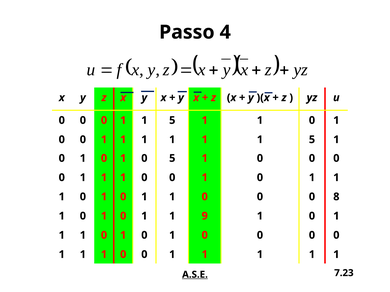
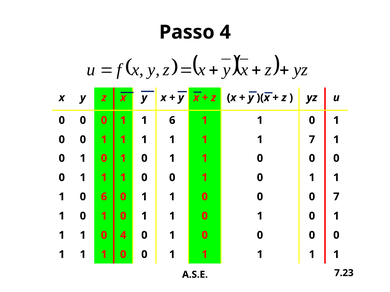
0 1 1 5: 5 -> 6
1 1 1 5: 5 -> 7
5 at (172, 159): 5 -> 1
1 at (104, 197): 1 -> 6
0 8: 8 -> 7
9 at (205, 216): 9 -> 0
1 at (123, 236): 1 -> 4
A.S.E underline: present -> none
